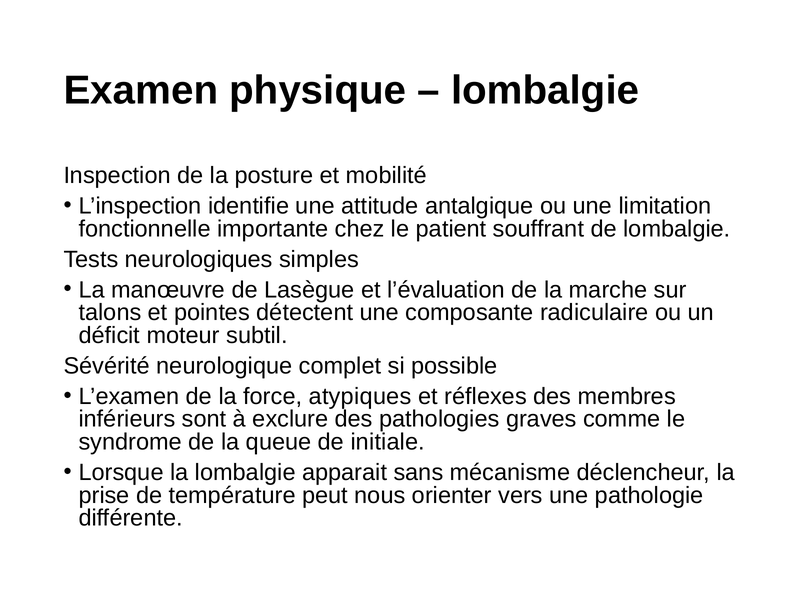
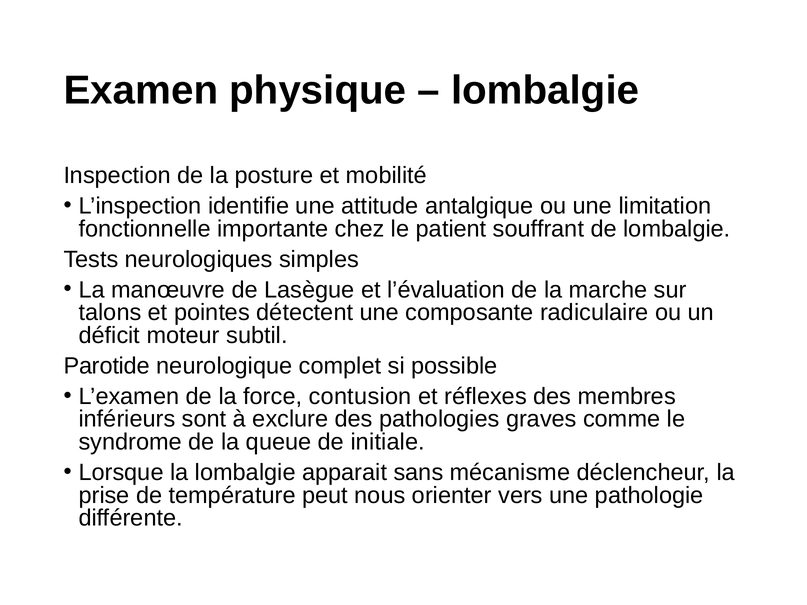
Sévérité: Sévérité -> Parotide
atypiques: atypiques -> contusion
